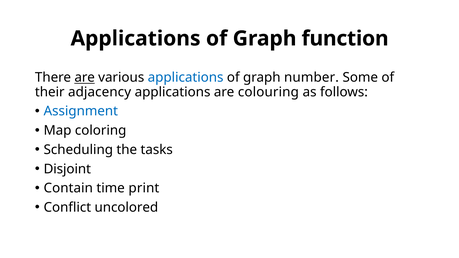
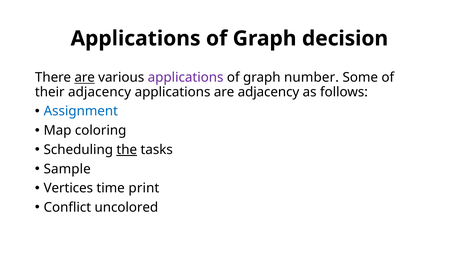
function: function -> decision
applications at (186, 78) colour: blue -> purple
are colouring: colouring -> adjacency
the underline: none -> present
Disjoint: Disjoint -> Sample
Contain: Contain -> Vertices
